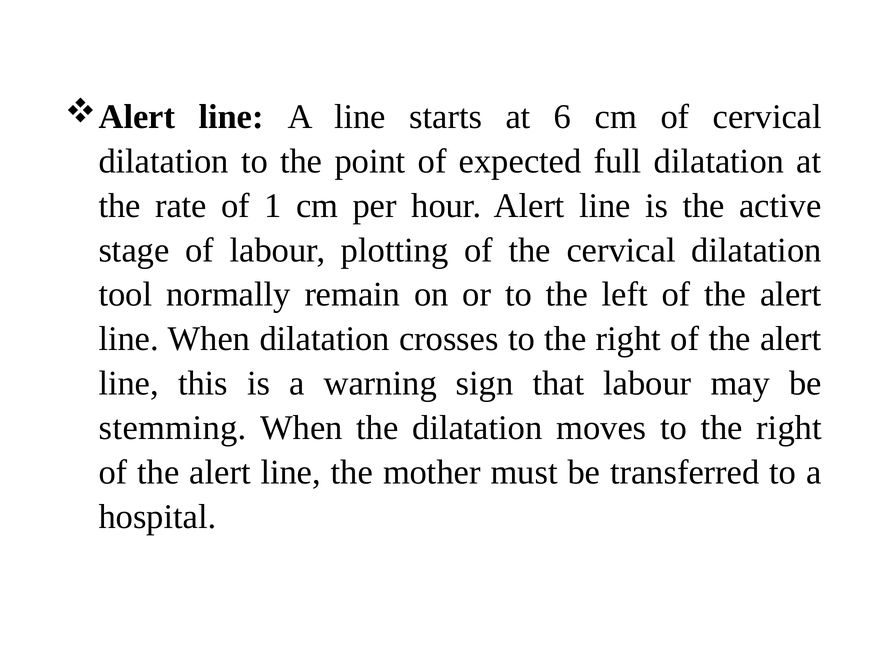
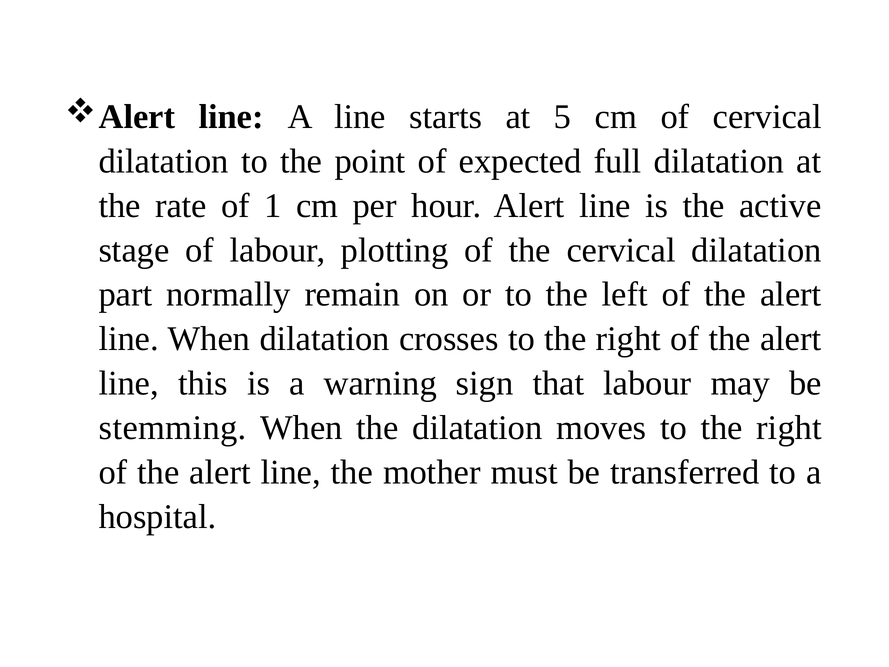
6: 6 -> 5
tool: tool -> part
